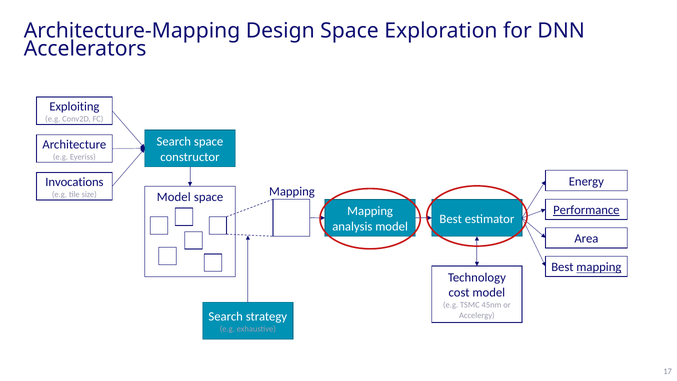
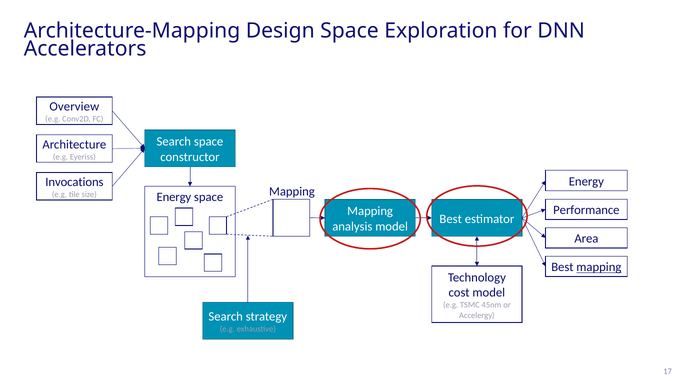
Exploiting: Exploiting -> Overview
Model at (174, 197): Model -> Energy
Performance underline: present -> none
